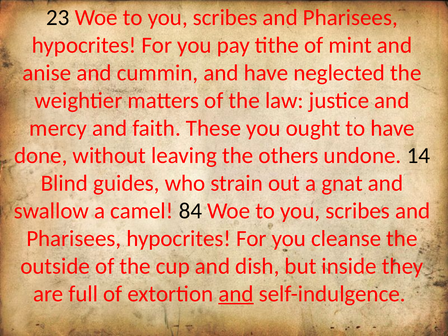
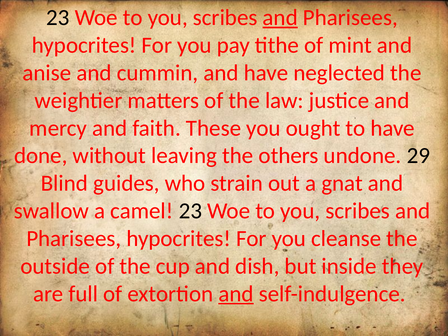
and at (280, 18) underline: none -> present
14: 14 -> 29
camel 84: 84 -> 23
